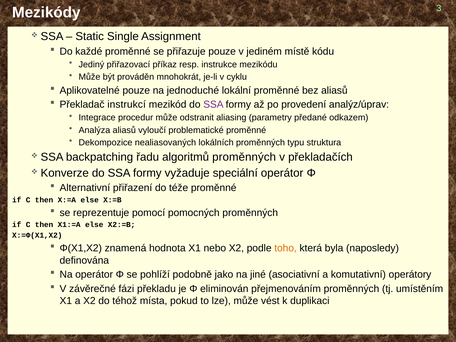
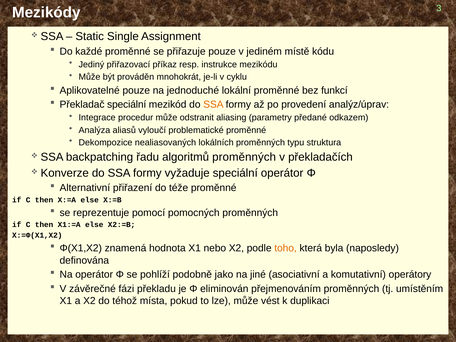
bez aliasů: aliasů -> funkcí
Překladač instrukcí: instrukcí -> speciální
SSA at (213, 105) colour: purple -> orange
